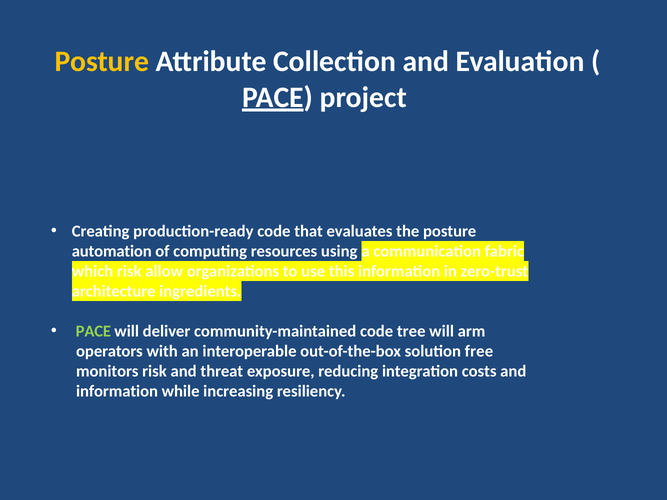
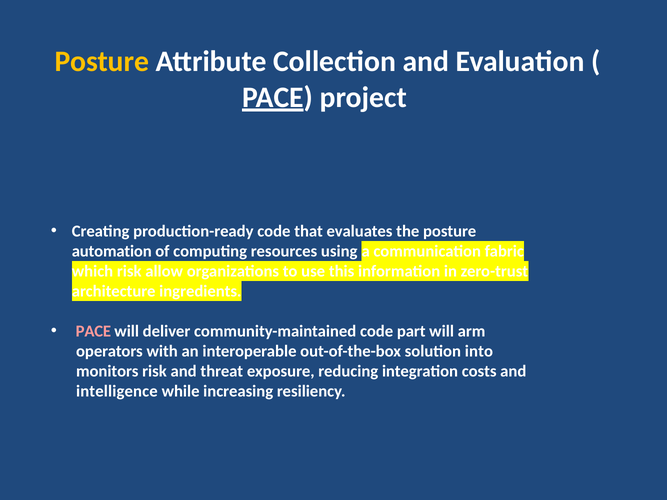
PACE at (93, 331) colour: light green -> pink
tree: tree -> part
free: free -> into
information at (117, 391): information -> intelligence
